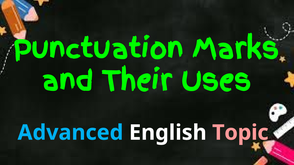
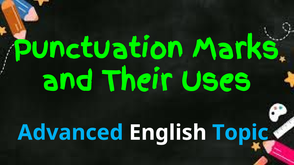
Topic colour: pink -> light blue
